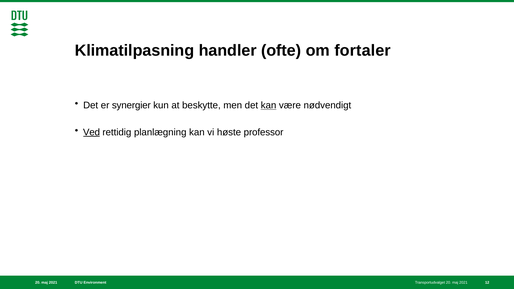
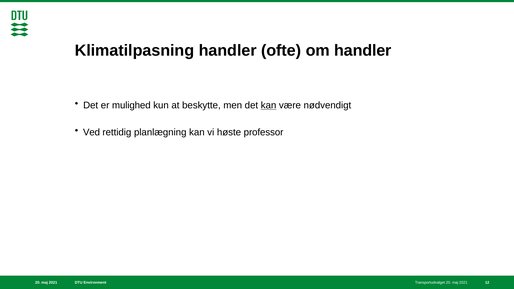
om fortaler: fortaler -> handler
synergier: synergier -> mulighed
Ved underline: present -> none
